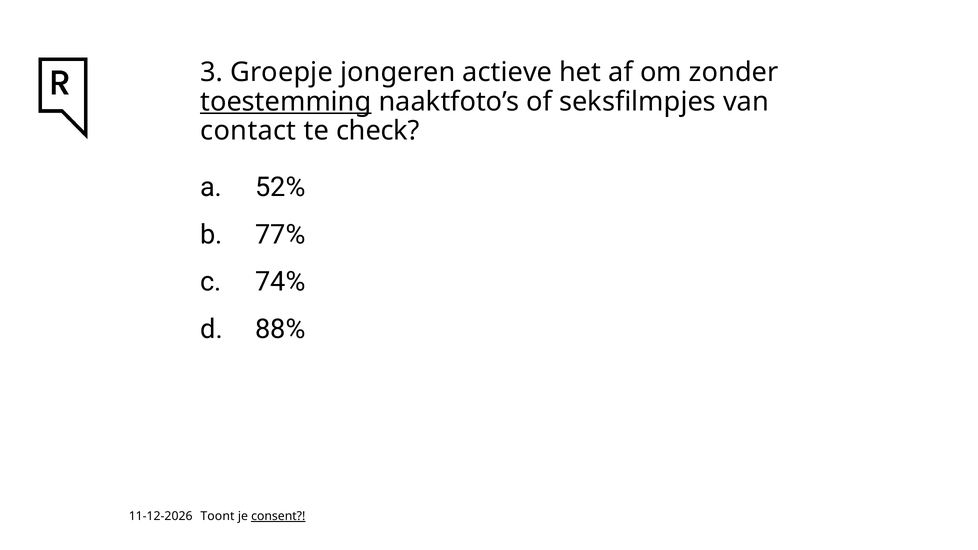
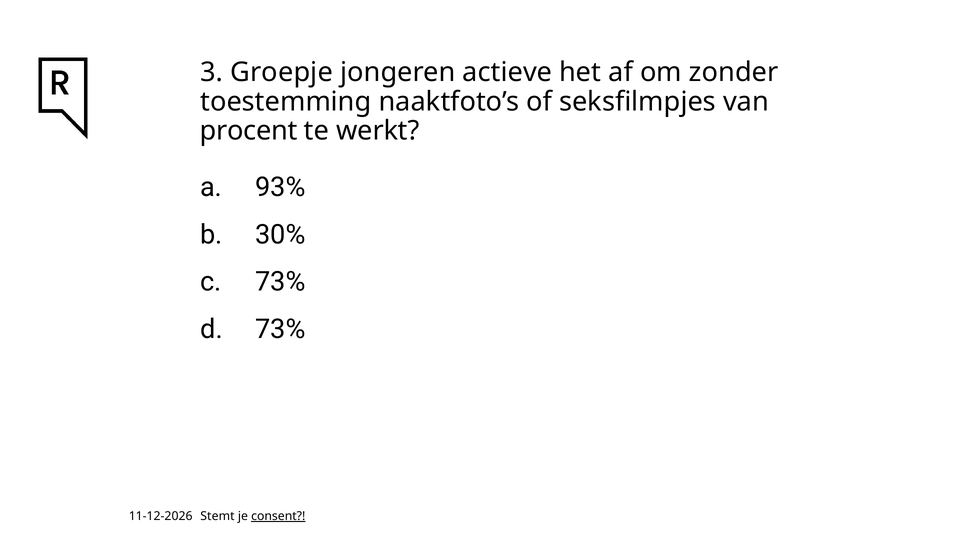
toestemming underline: present -> none
contact: contact -> procent
check: check -> werkt
52%: 52% -> 93%
77%: 77% -> 30%
74% at (280, 282): 74% -> 73%
88% at (280, 329): 88% -> 73%
Toont: Toont -> Stemt
